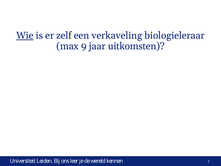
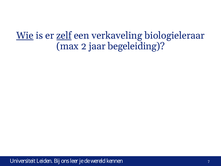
zelf underline: none -> present
9: 9 -> 2
uitkomsten: uitkomsten -> begeleiding
